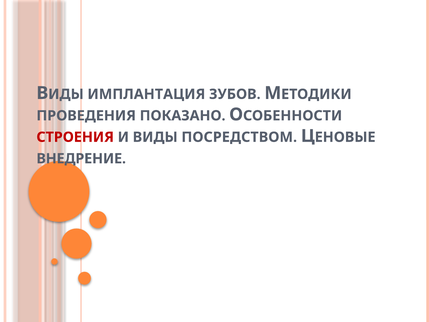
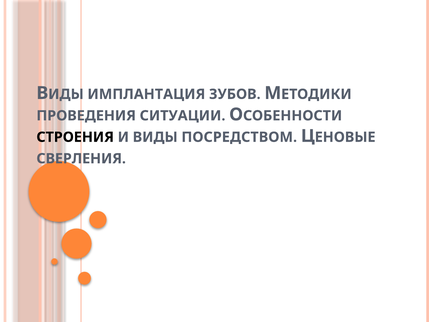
ПОКАЗАНО: ПОКАЗАНО -> СИТУАЦИИ
СТРОЕНИЯ colour: red -> black
ВНЕДРЕНИЕ: ВНЕДРЕНИЕ -> СВЕРЛЕНИЯ
